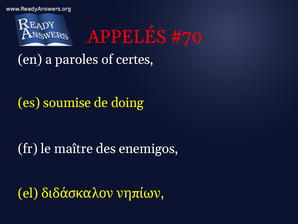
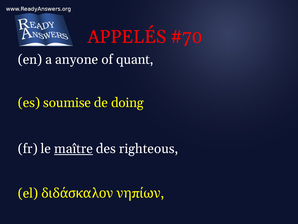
paroles: paroles -> anyone
certes: certes -> quant
maître underline: none -> present
enemigos: enemigos -> righteous
